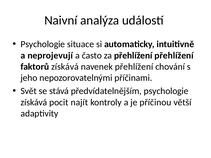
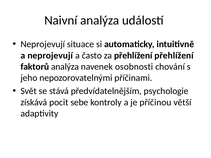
Psychologie at (43, 44): Psychologie -> Neprojevují
faktorů získává: získává -> analýza
navenek přehlížení: přehlížení -> osobnosti
najít: najít -> sebe
